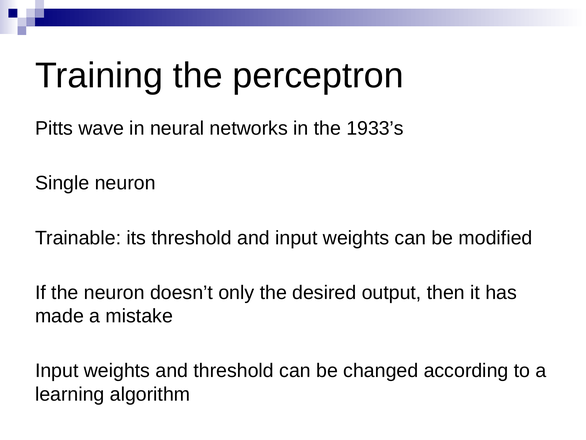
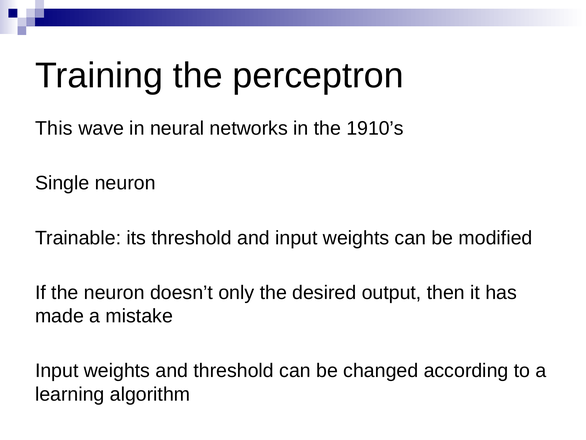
Pitts: Pitts -> This
1933’s: 1933’s -> 1910’s
